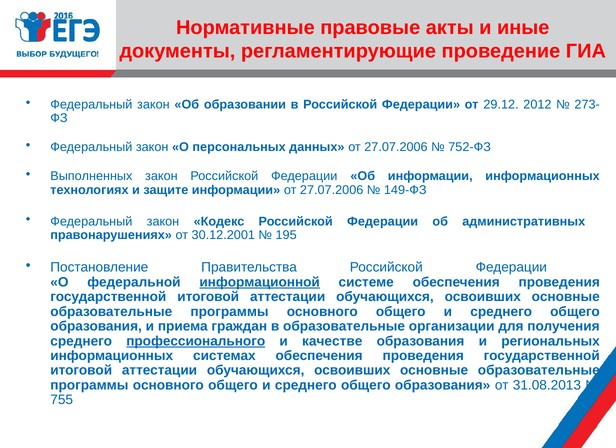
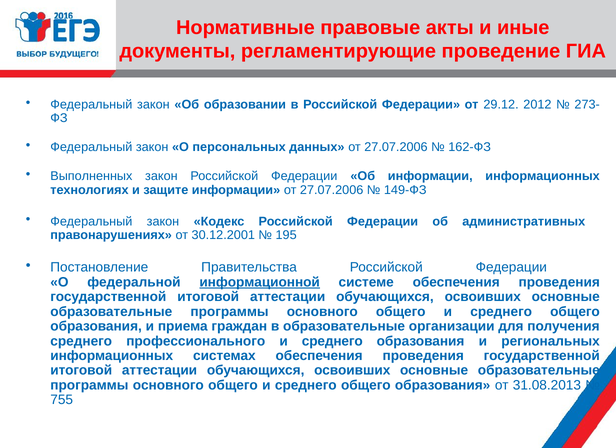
752-ФЗ: 752-ФЗ -> 162-ФЗ
профессионального underline: present -> none
качестве at (332, 341): качестве -> среднего
